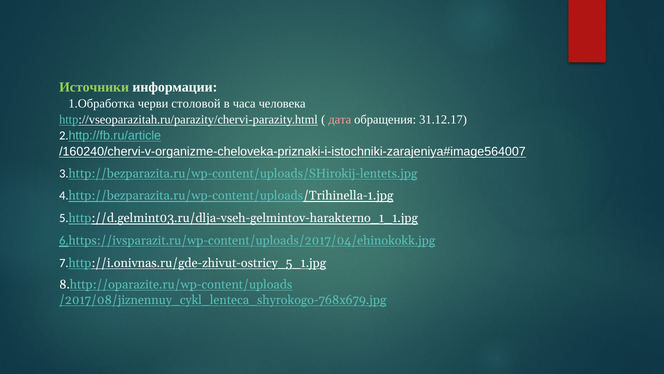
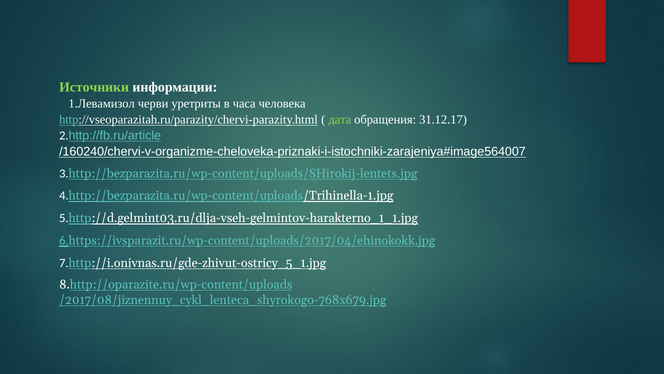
1.Обработка: 1.Обработка -> 1.Левамизол
столовой: столовой -> уретриты
дата colour: pink -> light green
